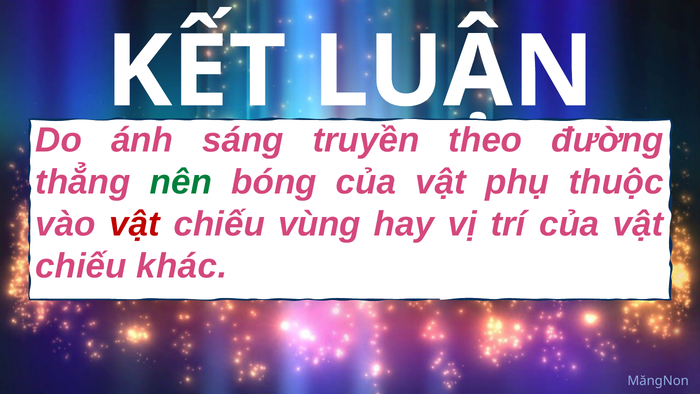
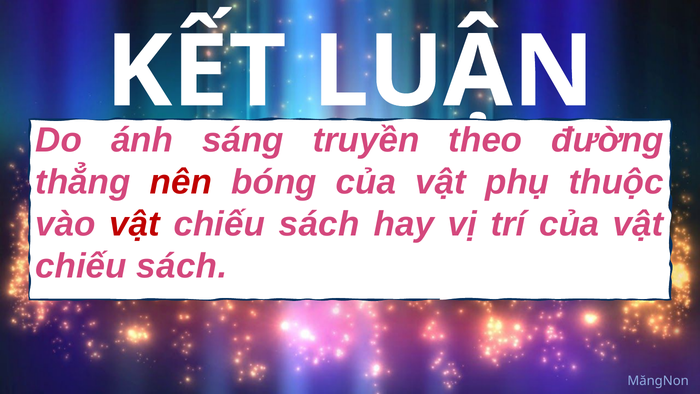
nên colour: green -> red
vùng at (319, 224): vùng -> sách
khác at (182, 266): khác -> sách
